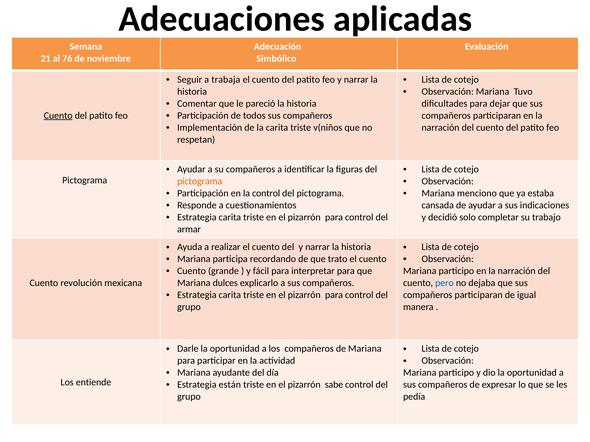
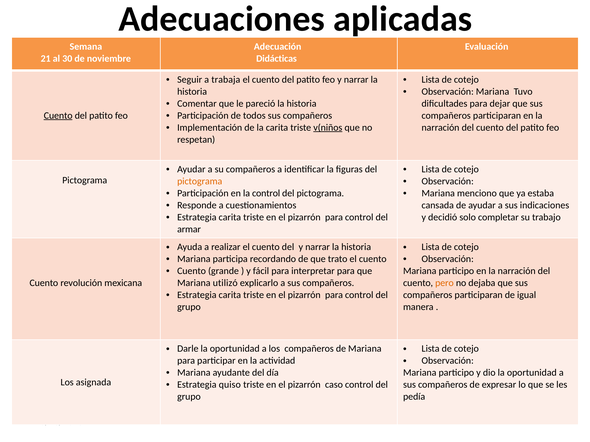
76: 76 -> 30
Simbólico: Simbólico -> Didácticas
v(niños underline: none -> present
dulces: dulces -> utilizó
pero colour: blue -> orange
entiende: entiende -> asignada
están: están -> quiso
sabe: sabe -> caso
